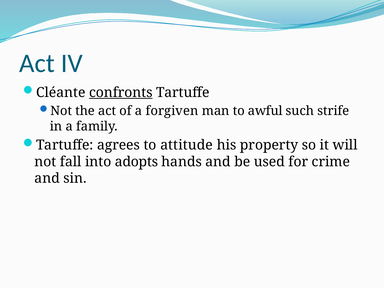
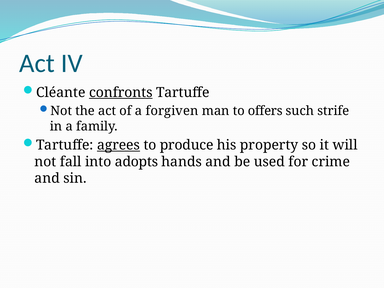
awful: awful -> offers
agrees underline: none -> present
attitude: attitude -> produce
